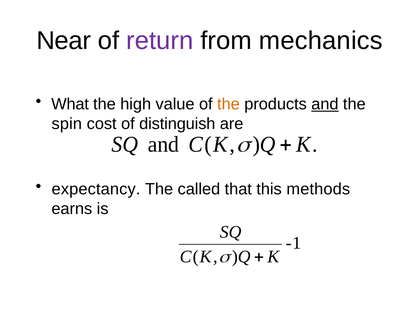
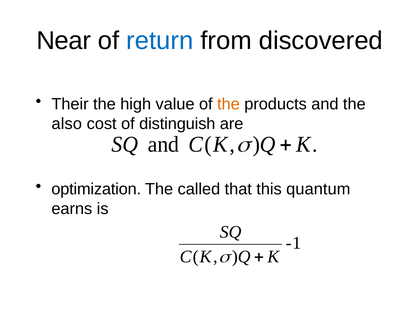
return colour: purple -> blue
mechanics: mechanics -> discovered
What: What -> Their
and at (325, 104) underline: present -> none
spin: spin -> also
expectancy: expectancy -> optimization
methods: methods -> quantum
